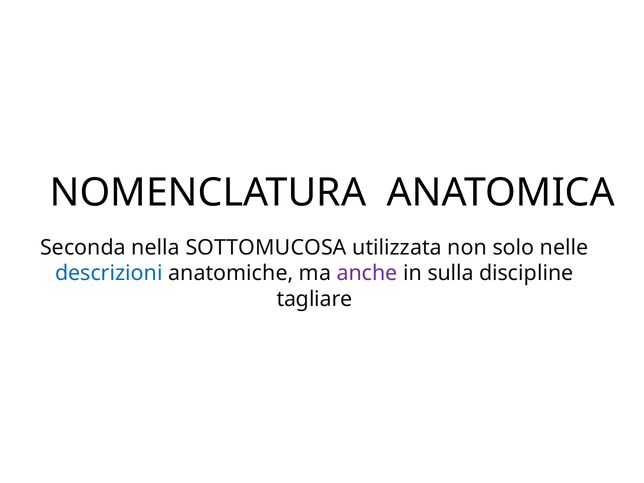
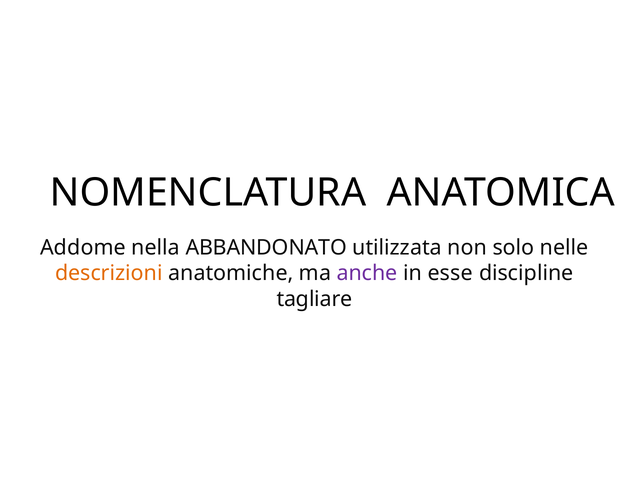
Seconda: Seconda -> Addome
SOTTOMUCOSA: SOTTOMUCOSA -> ABBANDONATO
descrizioni colour: blue -> orange
sulla: sulla -> esse
